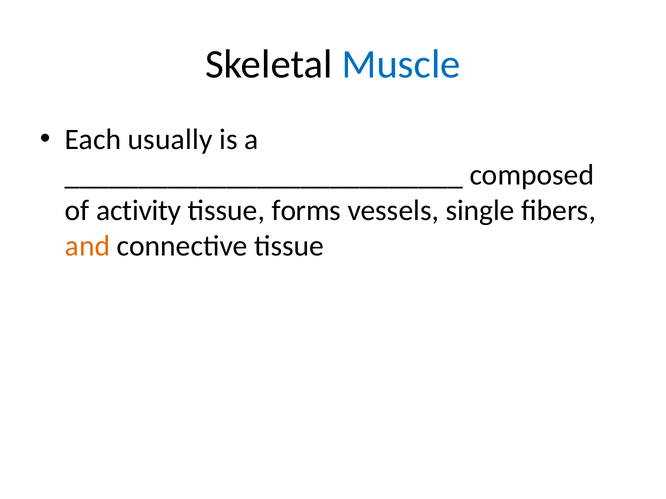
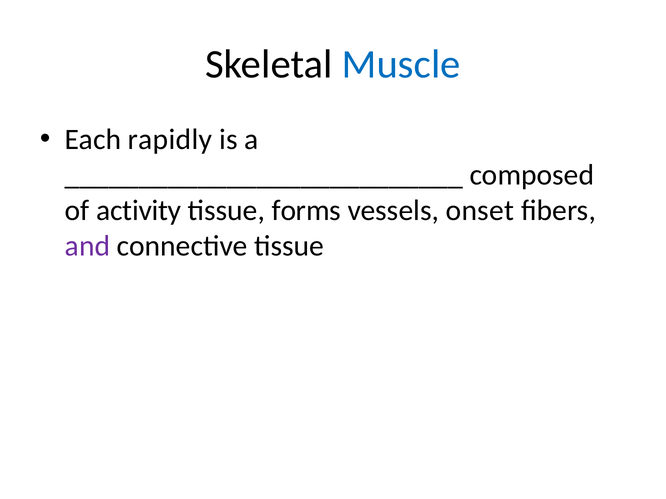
usually: usually -> rapidly
single: single -> onset
and colour: orange -> purple
